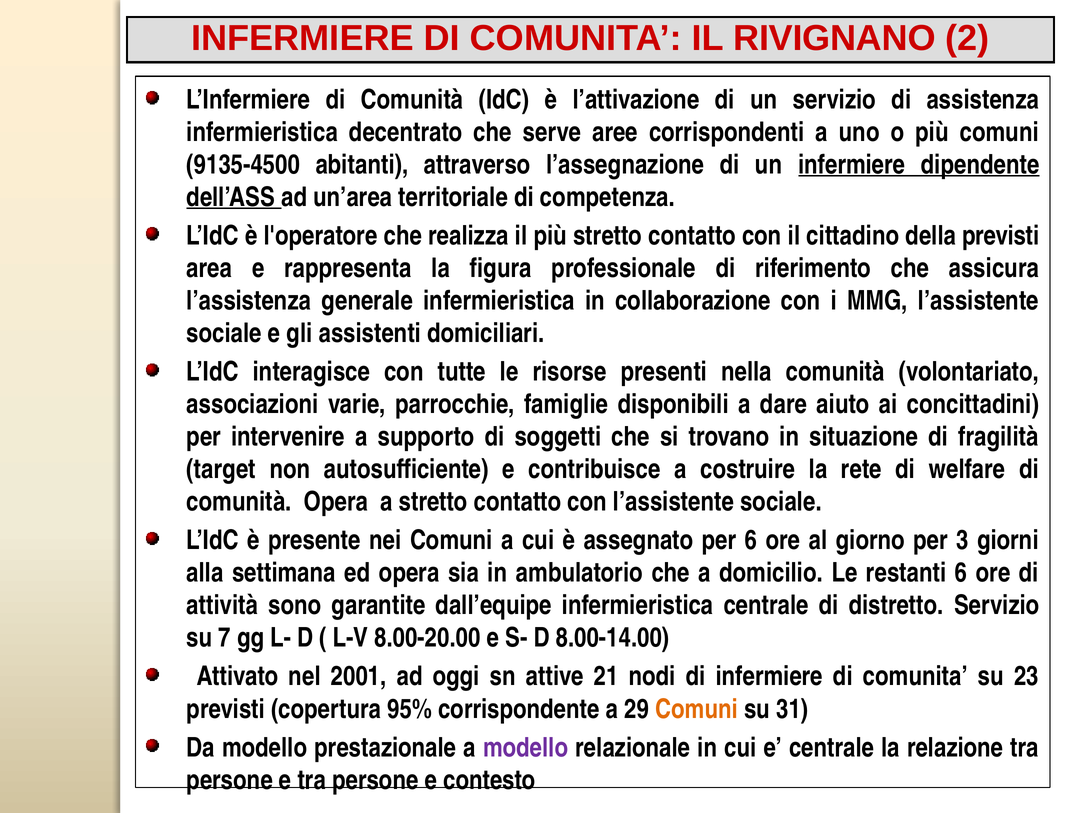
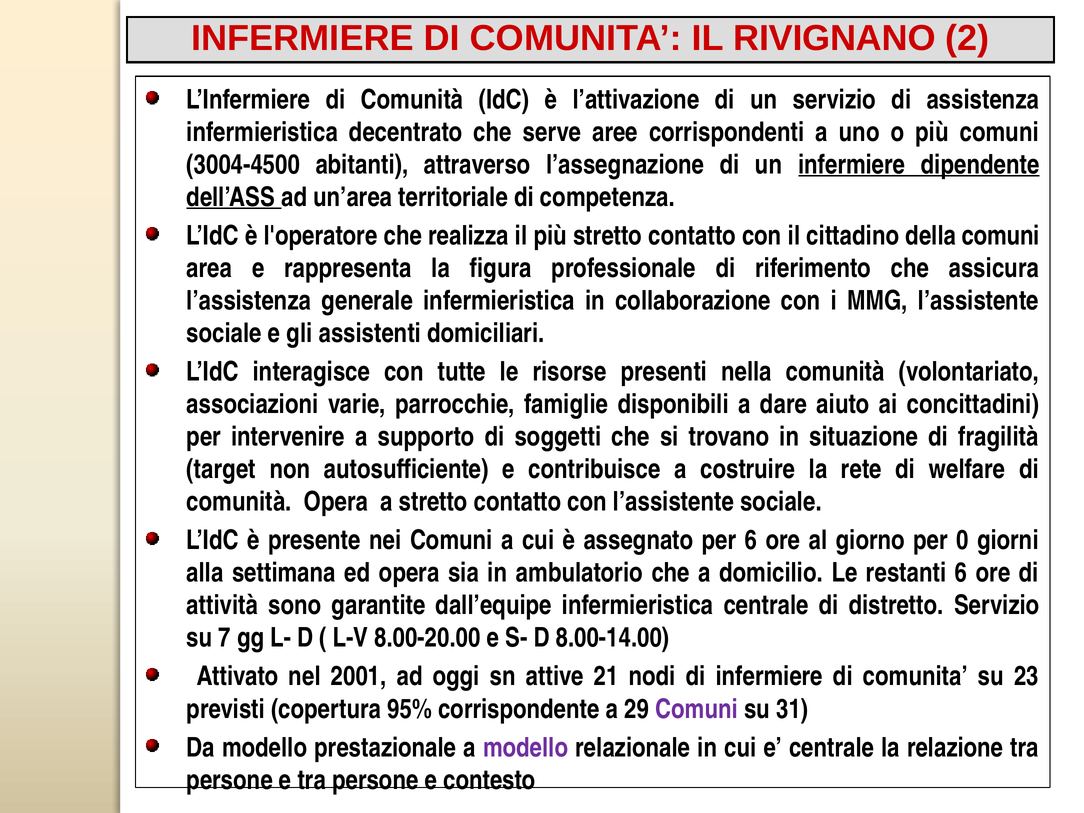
9135-4500: 9135-4500 -> 3004-4500
della previsti: previsti -> comuni
3: 3 -> 0
Comuni at (697, 709) colour: orange -> purple
